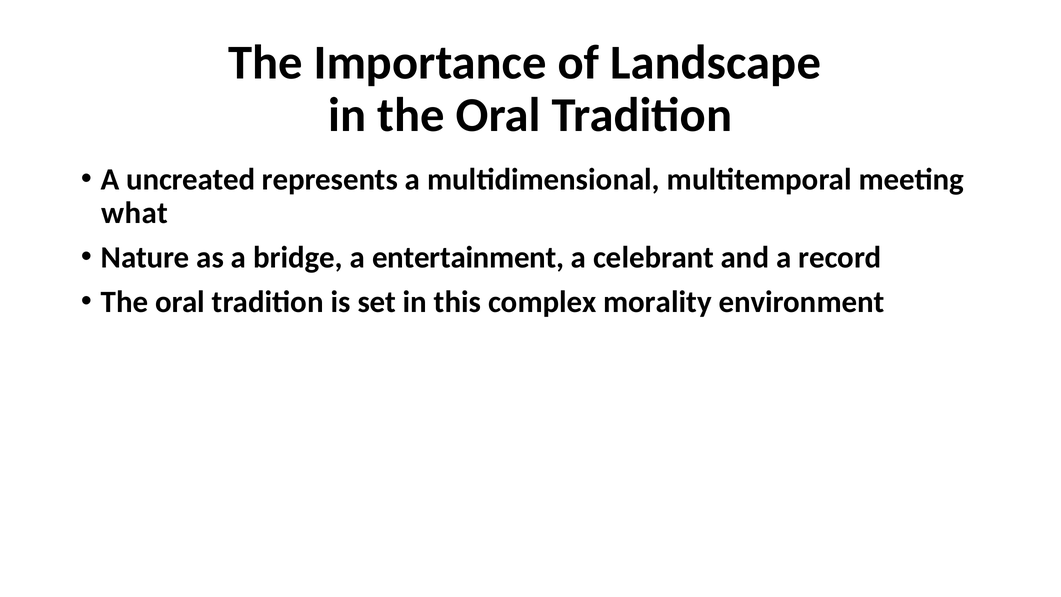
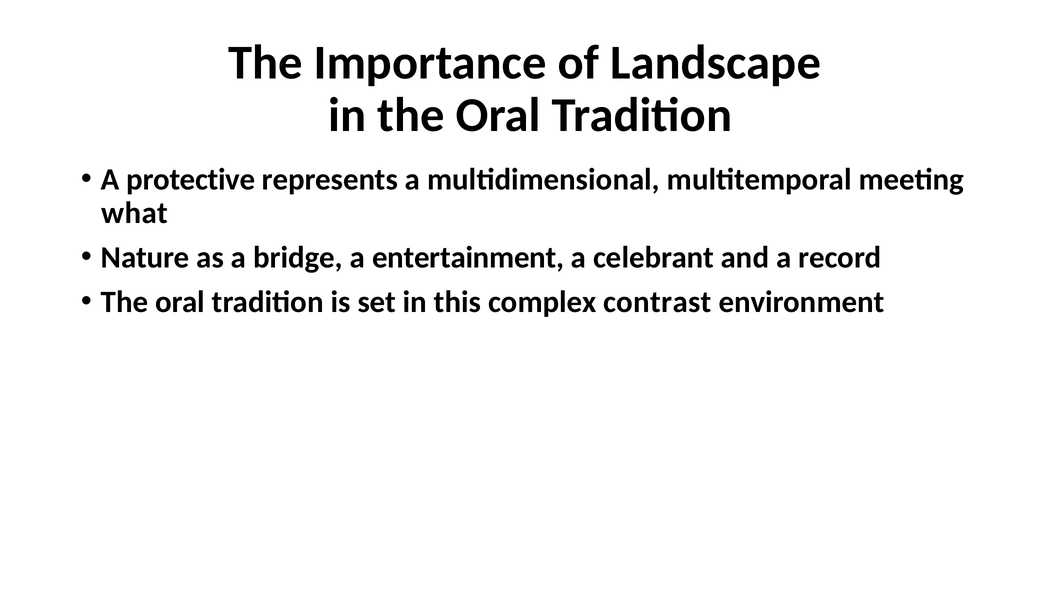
uncreated: uncreated -> protective
morality: morality -> contrast
